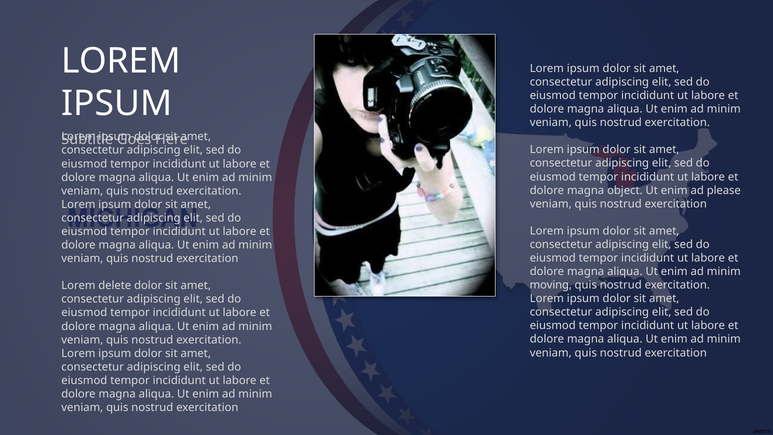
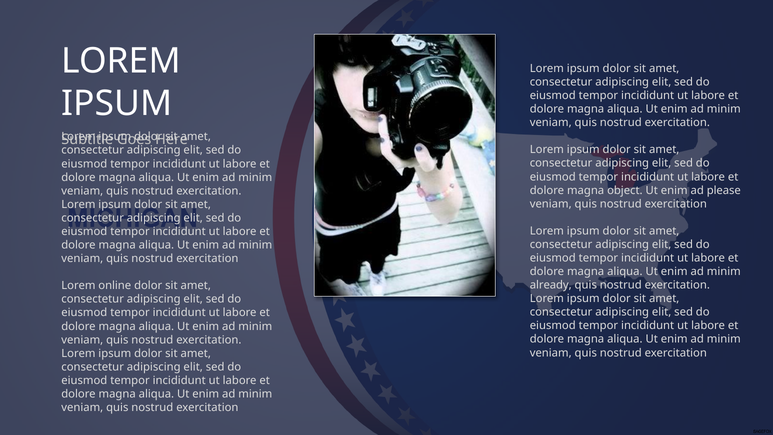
moving: moving -> already
delete: delete -> online
